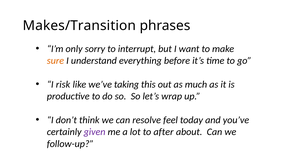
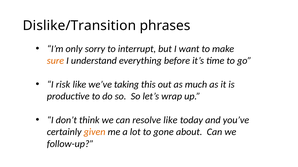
Makes/Transition: Makes/Transition -> Dislike/Transition
resolve feel: feel -> like
given colour: purple -> orange
after: after -> gone
